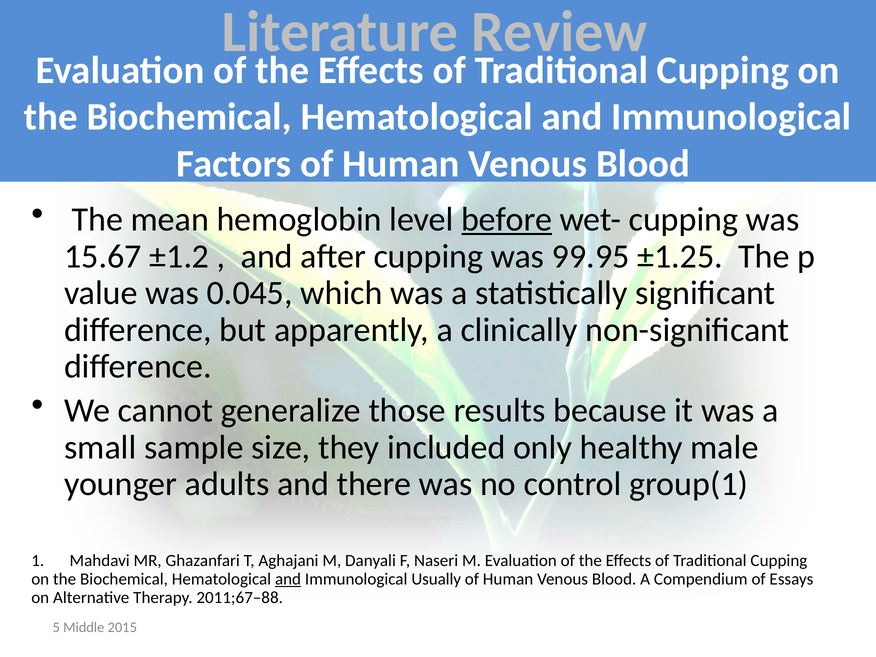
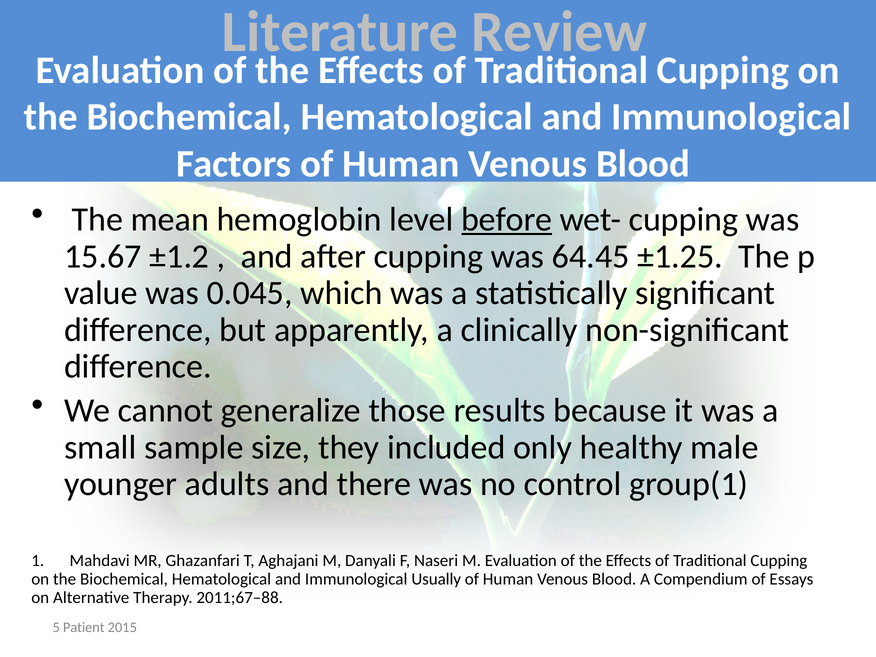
99.95: 99.95 -> 64.45
and at (288, 579) underline: present -> none
Middle: Middle -> Patient
